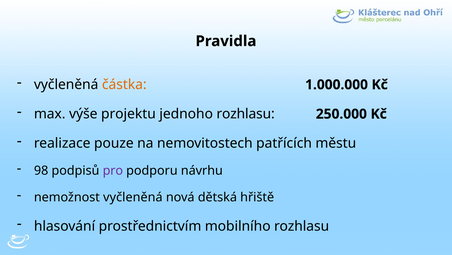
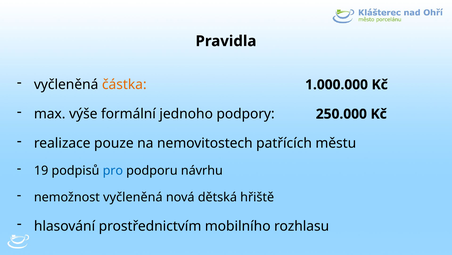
projektu: projektu -> formální
jednoho rozhlasu: rozhlasu -> podpory
98: 98 -> 19
pro colour: purple -> blue
